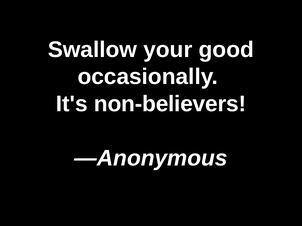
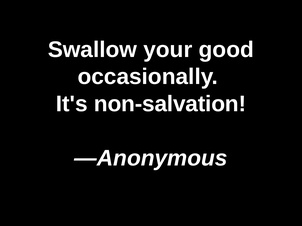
non-believers: non-believers -> non-salvation
